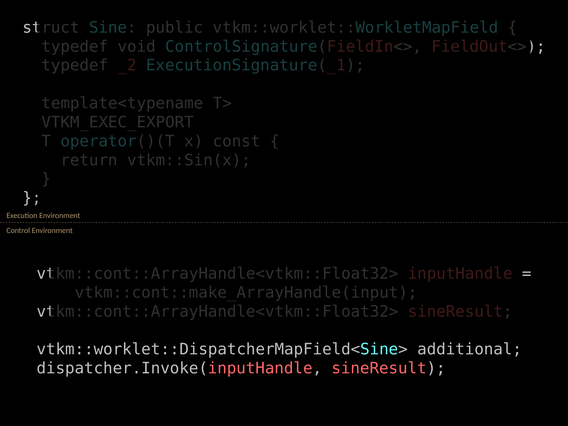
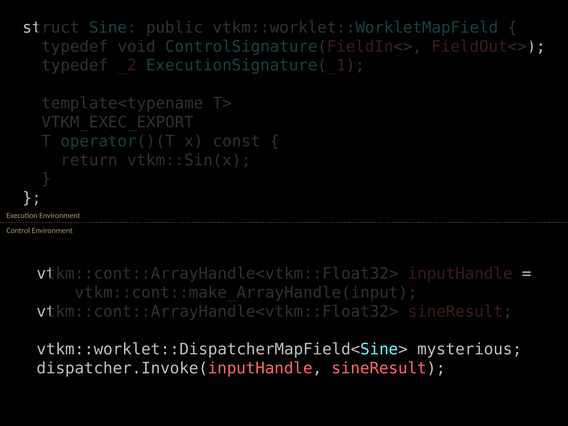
additional: additional -> mysterious
